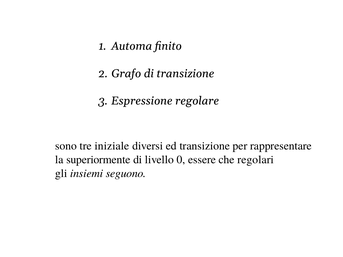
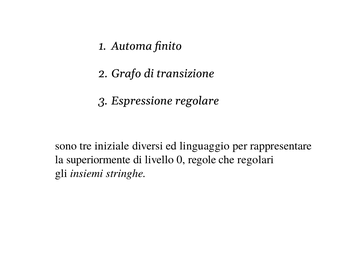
ed transizione: transizione -> linguaggio
essere: essere -> regole
seguono: seguono -> stringhe
